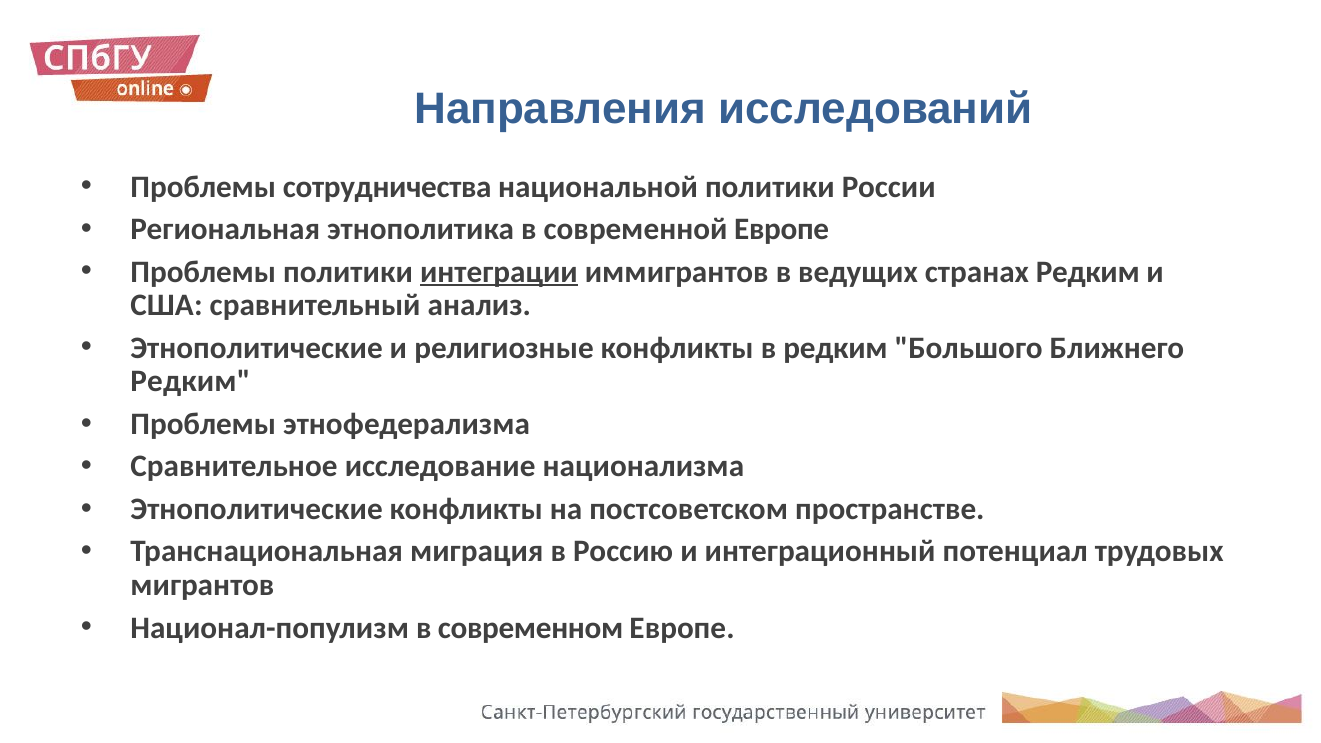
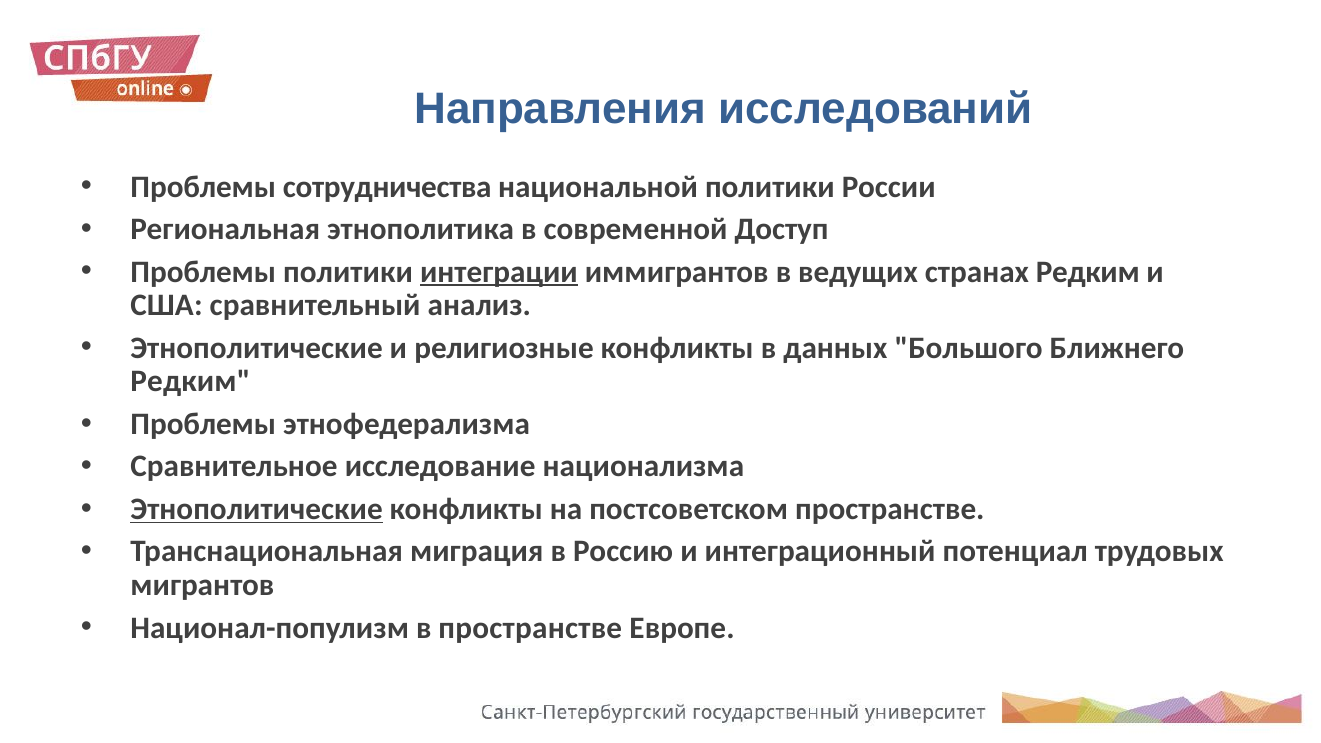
современной Европе: Европе -> Доступ
в редким: редким -> данных
Этнополитические at (257, 509) underline: none -> present
в современном: современном -> пространстве
